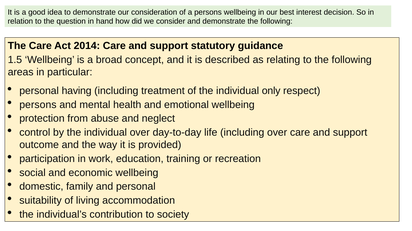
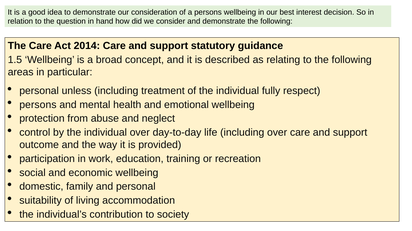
having: having -> unless
only: only -> fully
